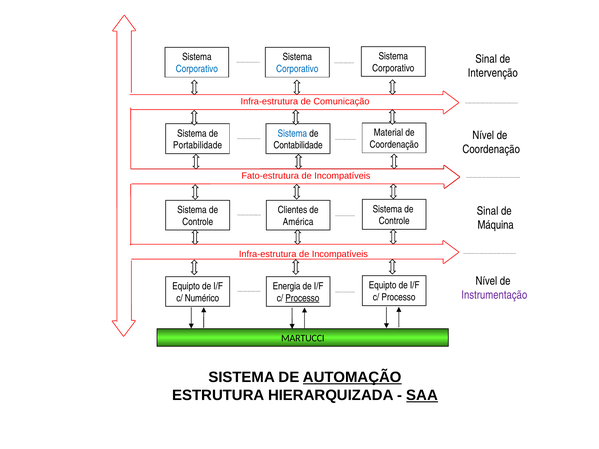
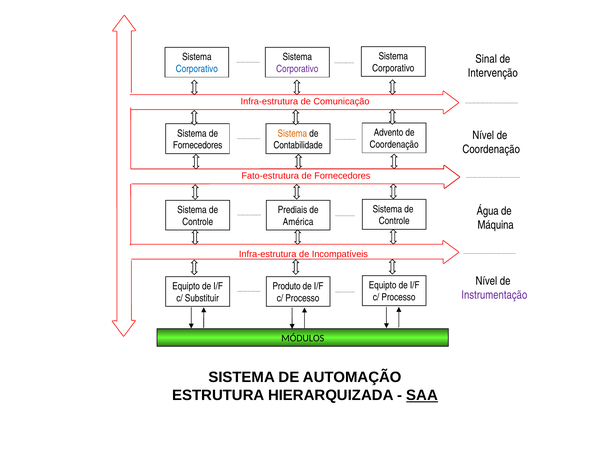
Corporativo at (297, 69) colour: blue -> purple
Material: Material -> Advento
Sistema at (292, 133) colour: blue -> orange
Portabilidade at (198, 145): Portabilidade -> Fornecedores
Incompatíveis at (342, 176): Incompatíveis -> Fornecedores
Clientes: Clientes -> Prediais
Sinal at (488, 211): Sinal -> Água
Energia: Energia -> Produto
Numérico: Numérico -> Substituir
Processo at (302, 298) underline: present -> none
MARTUCCI: MARTUCCI -> MÓDULOS
AUTOMAÇÃO underline: present -> none
